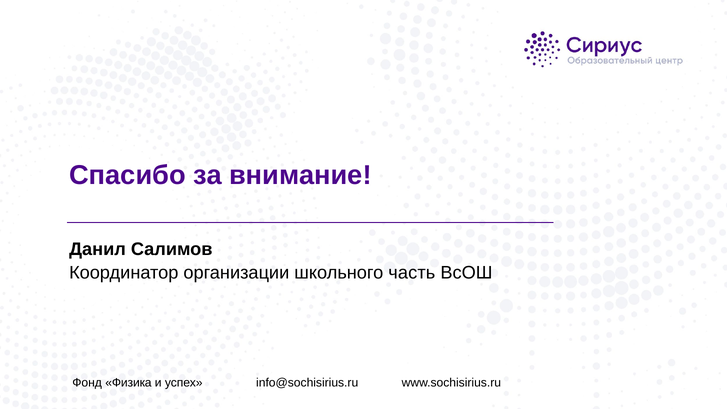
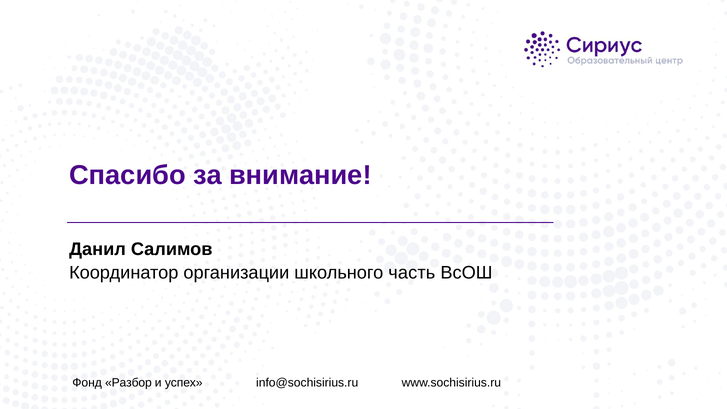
Физика: Физика -> Разбор
